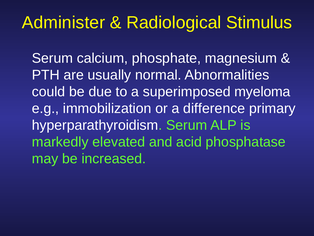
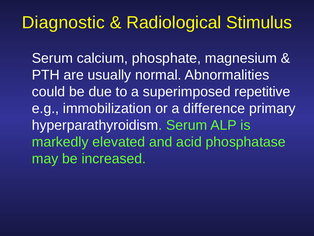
Administer: Administer -> Diagnostic
myeloma: myeloma -> repetitive
